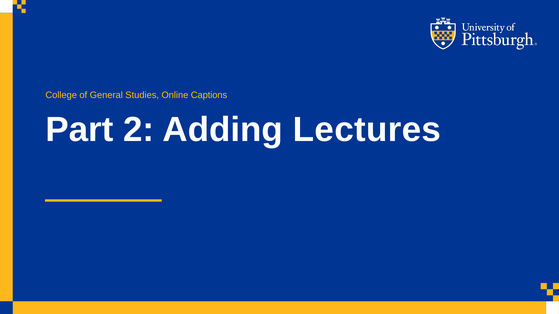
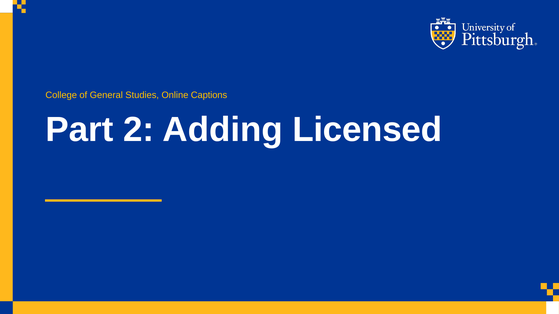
Lectures: Lectures -> Licensed
